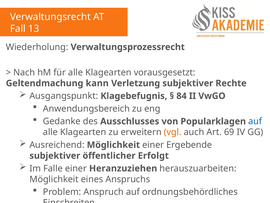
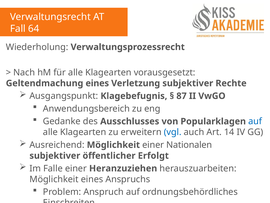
13: 13 -> 64
Geltendmachung kann: kann -> eines
84: 84 -> 87
vgl colour: orange -> blue
69: 69 -> 14
Ergebende: Ergebende -> Nationalen
